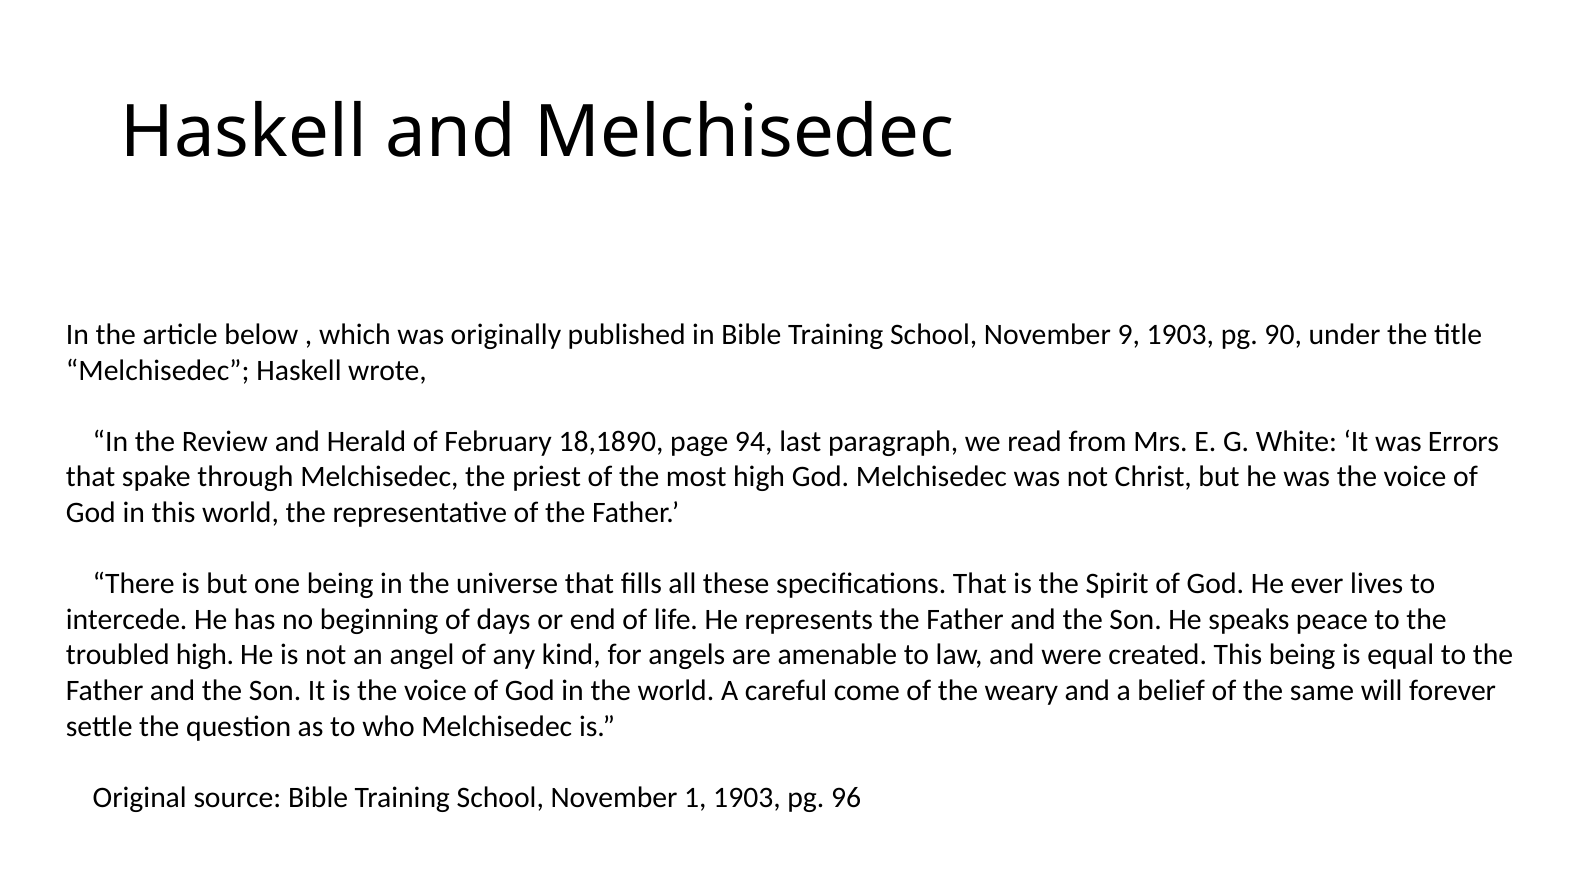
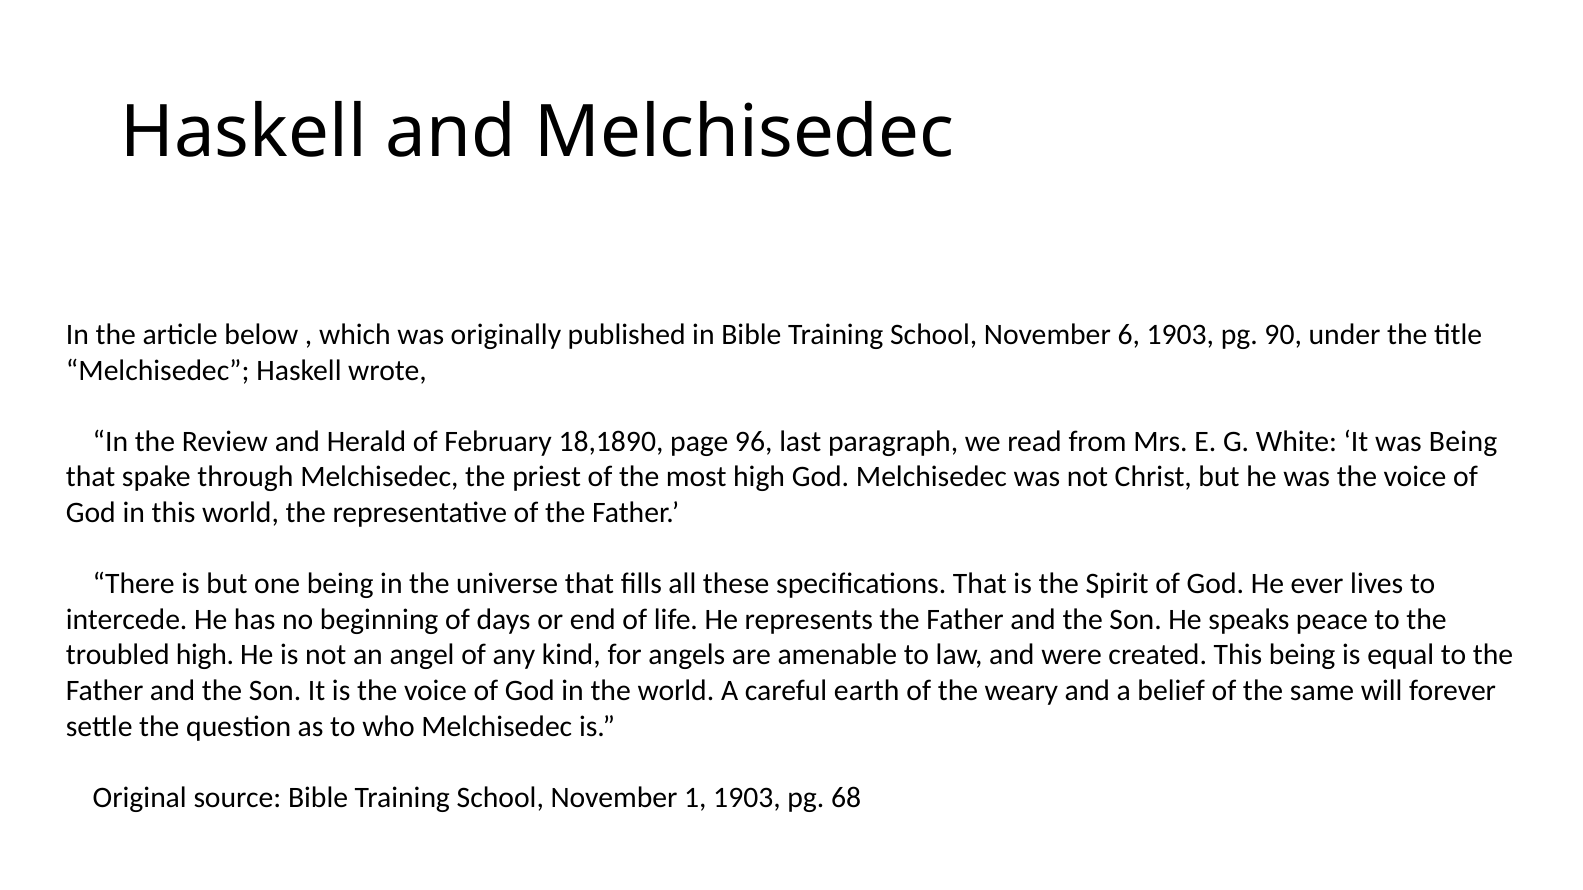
9: 9 -> 6
94: 94 -> 96
was Errors: Errors -> Being
come: come -> earth
96: 96 -> 68
